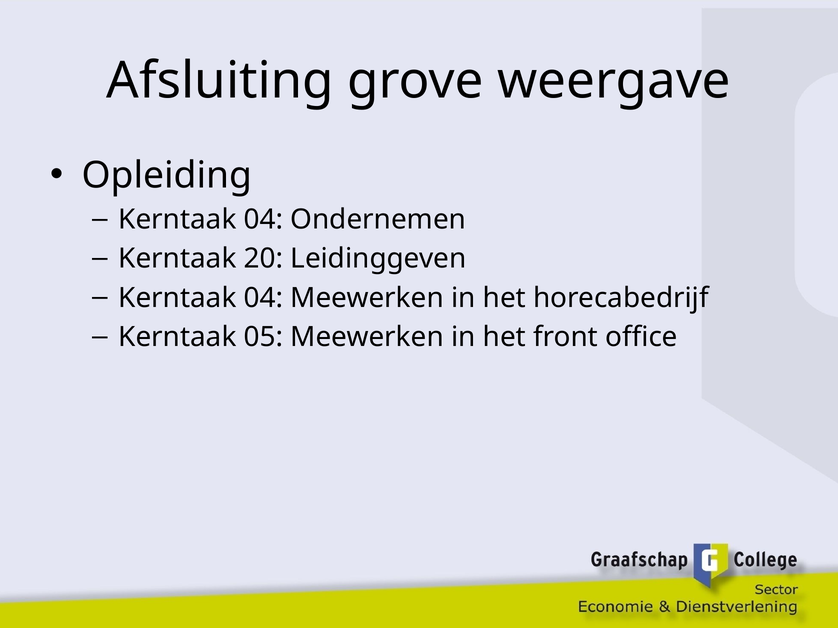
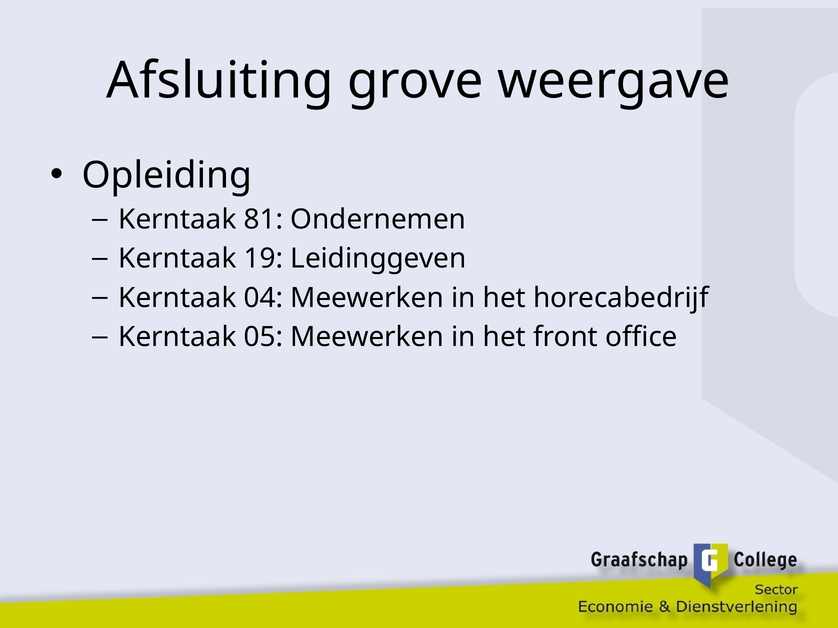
04 at (263, 220): 04 -> 81
20: 20 -> 19
